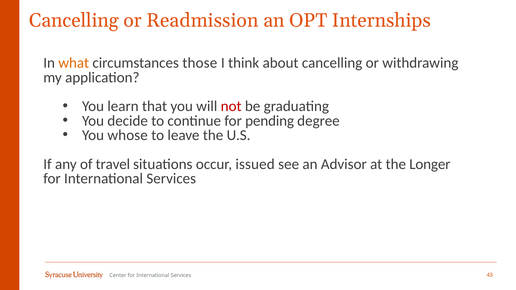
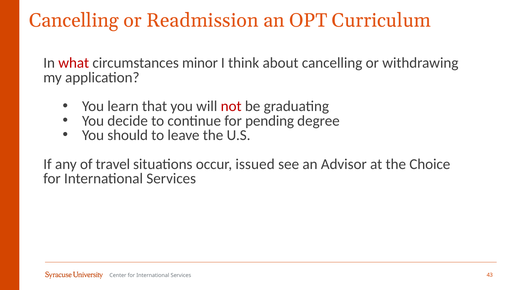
Internships: Internships -> Curriculum
what colour: orange -> red
those: those -> minor
whose: whose -> should
Longer: Longer -> Choice
